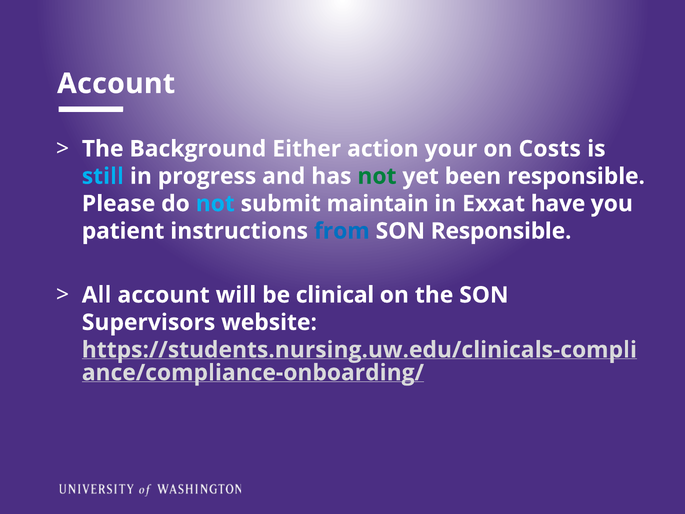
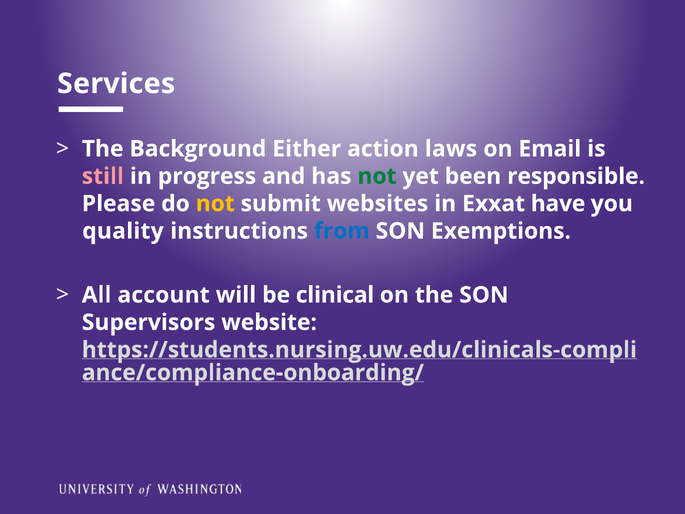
Account at (116, 84): Account -> Services
your: your -> laws
Costs: Costs -> Email
still colour: light blue -> pink
not at (215, 204) colour: light blue -> yellow
maintain: maintain -> websites
patient: patient -> quality
SON Responsible: Responsible -> Exemptions
